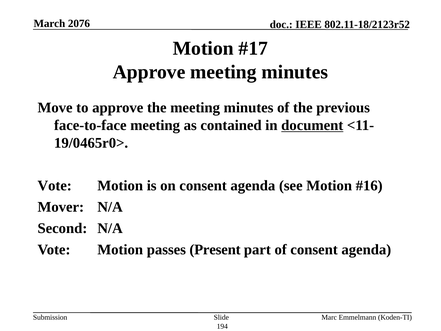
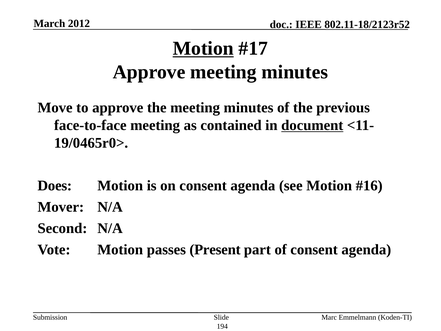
2076: 2076 -> 2012
Motion at (203, 48) underline: none -> present
Vote at (55, 186): Vote -> Does
